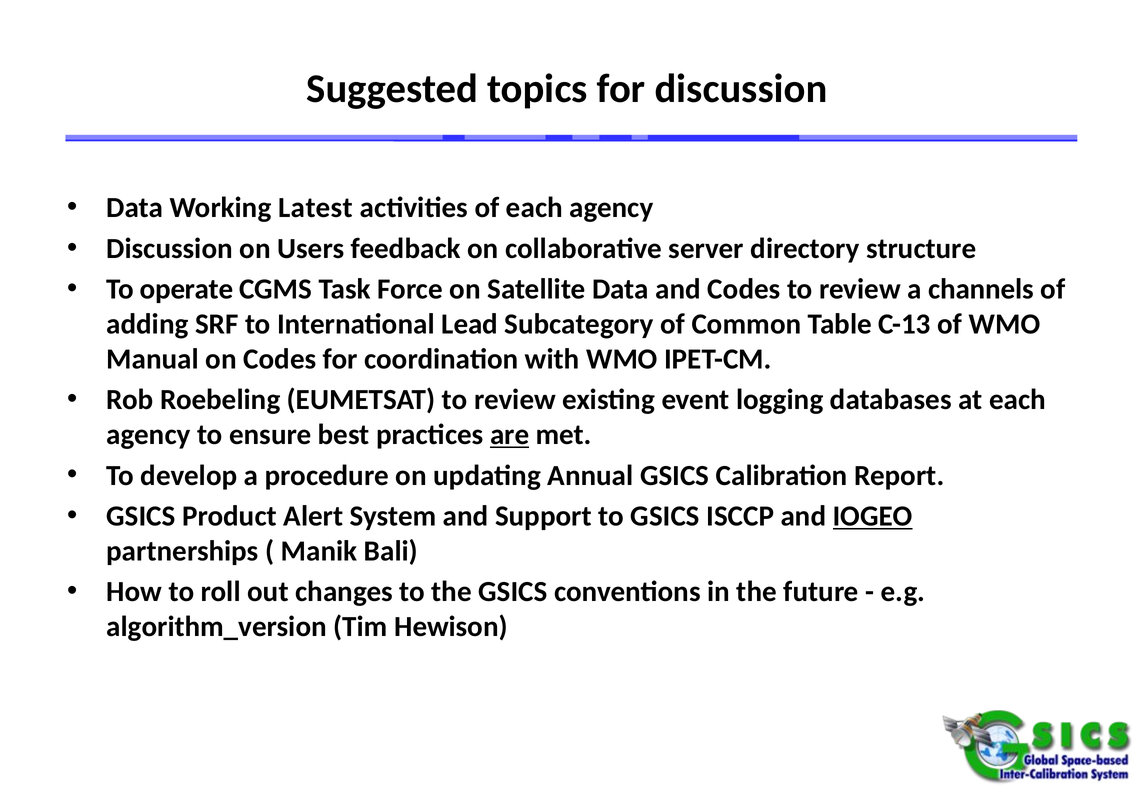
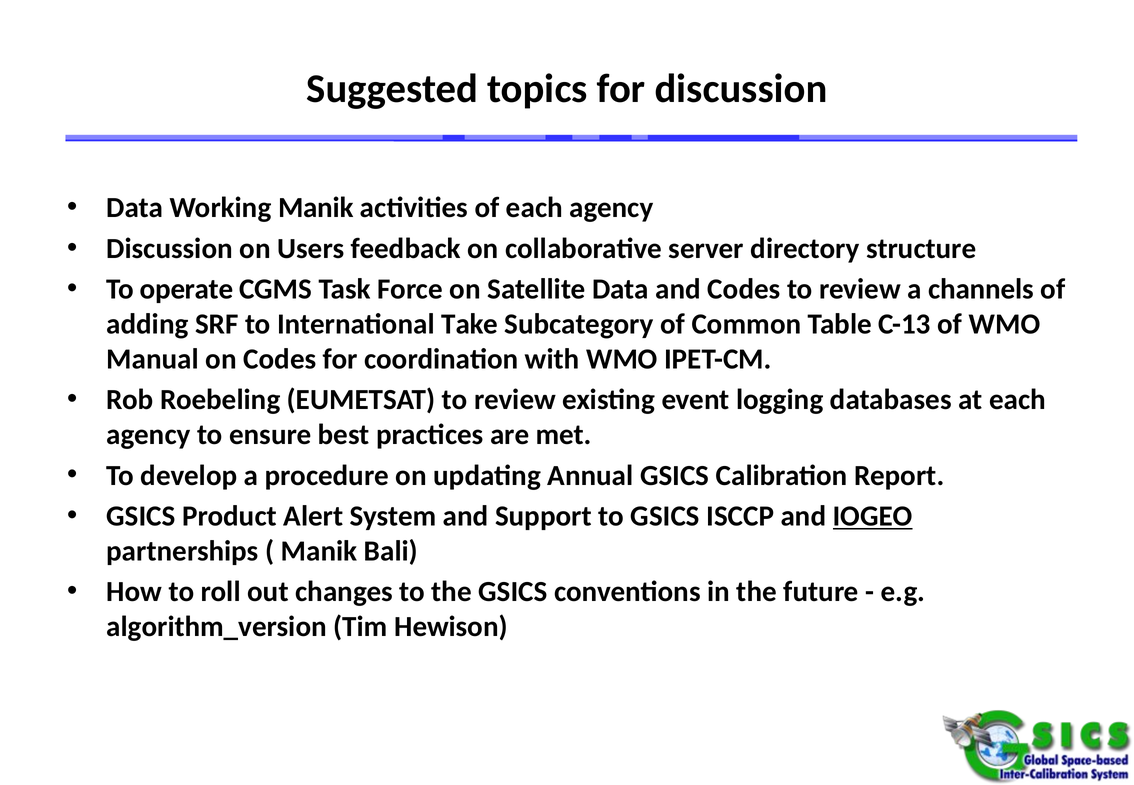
Working Latest: Latest -> Manik
Lead: Lead -> Take
are underline: present -> none
